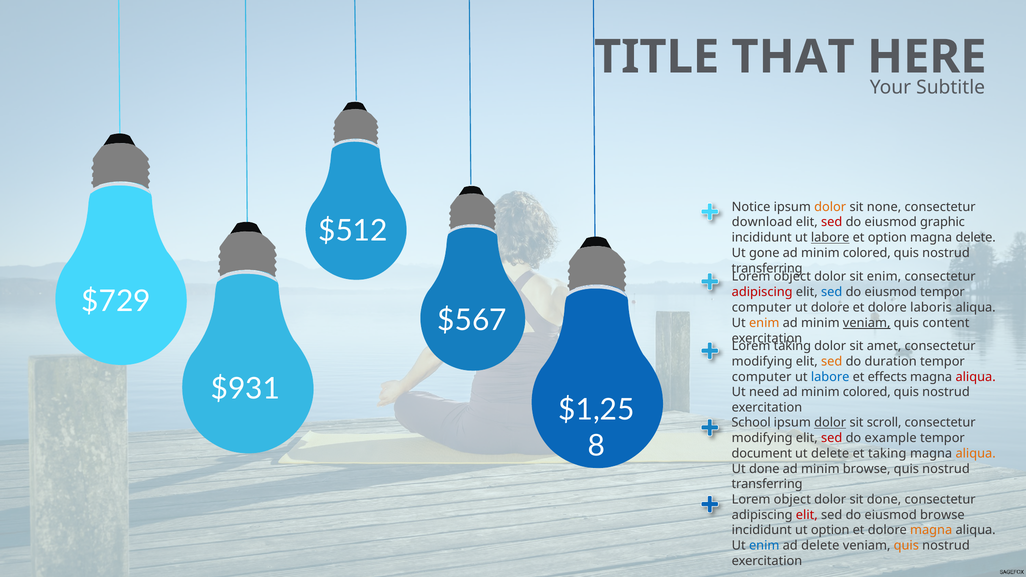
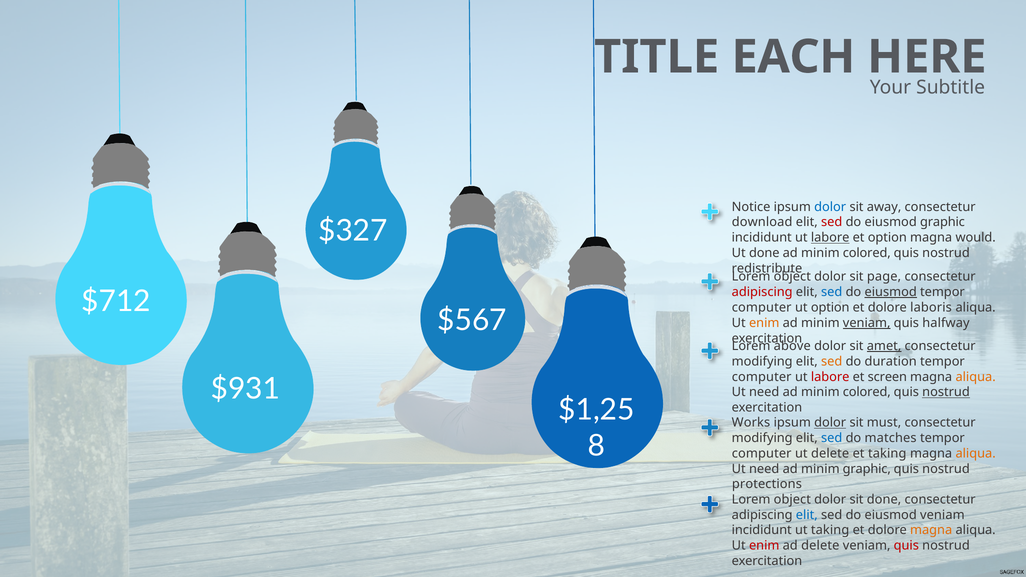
THAT: THAT -> EACH
dolor at (830, 207) colour: orange -> blue
none: none -> away
$512: $512 -> $327
magna delete: delete -> would
Ut gone: gone -> done
transferring at (767, 268): transferring -> redistribute
sit enim: enim -> page
eiusmod at (891, 292) underline: none -> present
$729: $729 -> $712
ut dolore: dolore -> option
content: content -> halfway
taking at (792, 346): taking -> above
amet underline: none -> present
labore at (830, 377) colour: blue -> red
effects: effects -> screen
aliqua at (976, 377) colour: red -> orange
nostrud at (946, 392) underline: none -> present
School: School -> Works
scroll: scroll -> must
sed at (832, 438) colour: red -> blue
example: example -> matches
document at (762, 454): document -> computer
done at (764, 469): done -> need
minim browse: browse -> graphic
transferring at (767, 484): transferring -> protections
elit at (807, 515) colour: red -> blue
eiusmod browse: browse -> veniam
ut option: option -> taking
enim at (764, 546) colour: blue -> red
quis at (906, 546) colour: orange -> red
